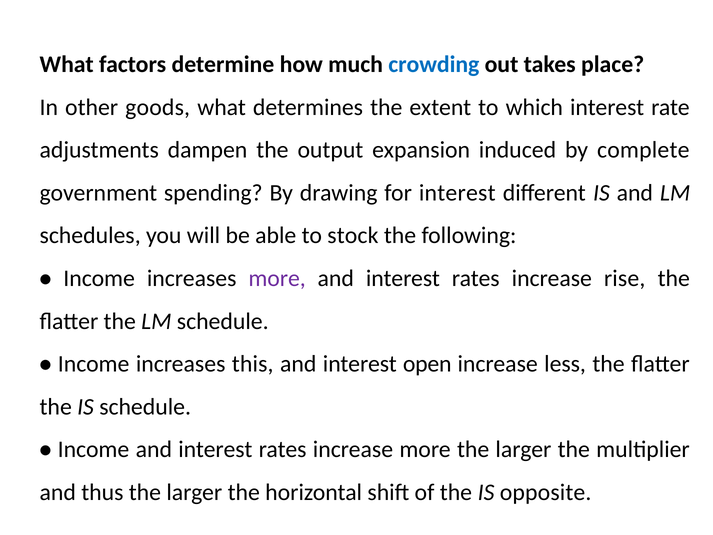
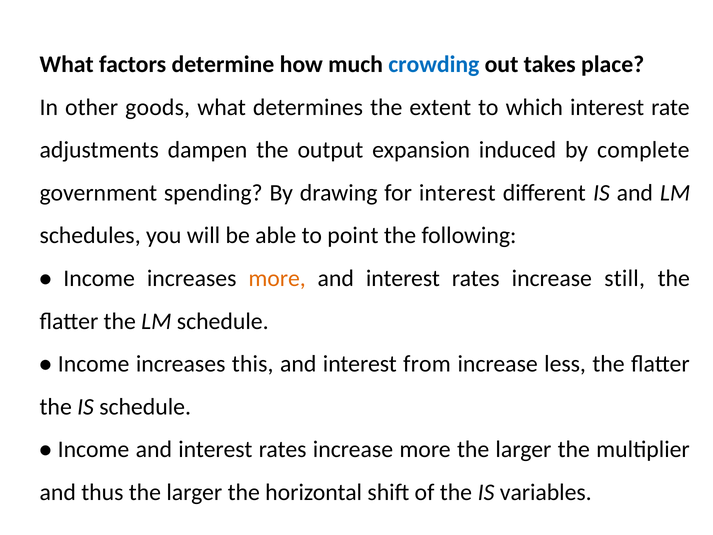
stock: stock -> point
more at (277, 278) colour: purple -> orange
rise: rise -> still
open: open -> from
opposite: opposite -> variables
